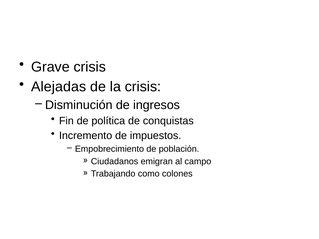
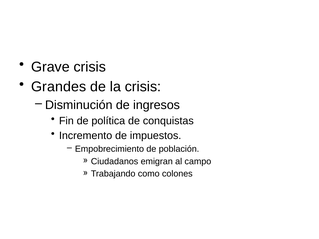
Alejadas: Alejadas -> Grandes
